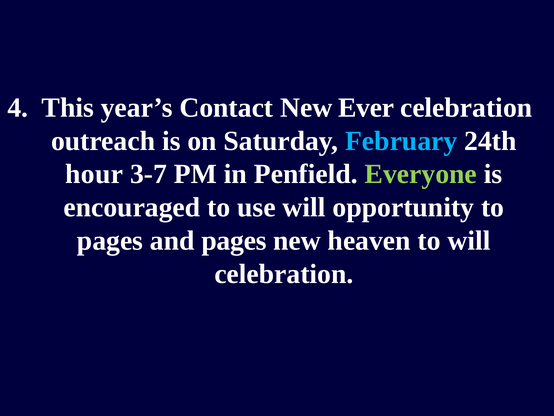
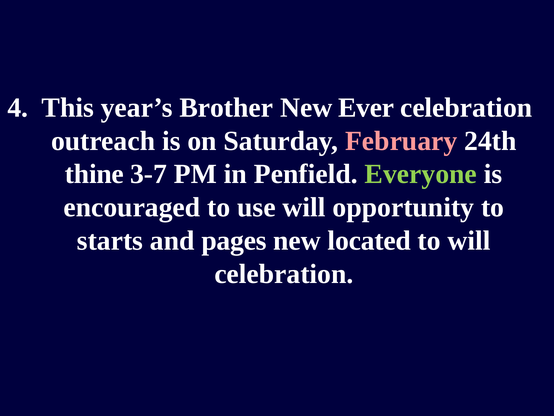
Contact: Contact -> Brother
February colour: light blue -> pink
hour: hour -> thine
pages at (110, 240): pages -> starts
heaven: heaven -> located
